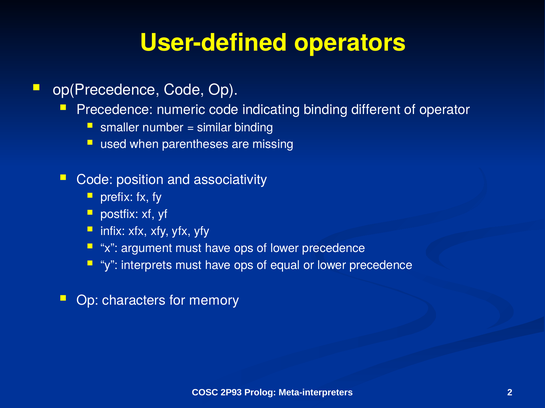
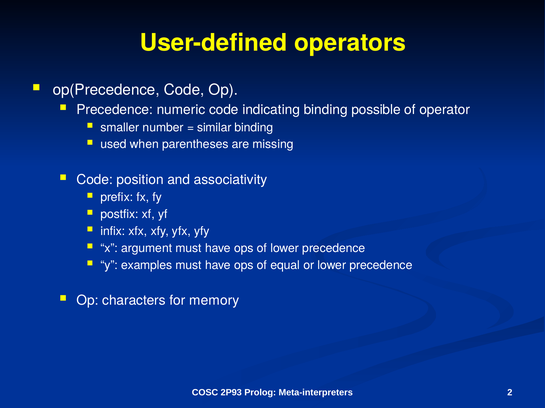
different: different -> possible
interprets: interprets -> examples
